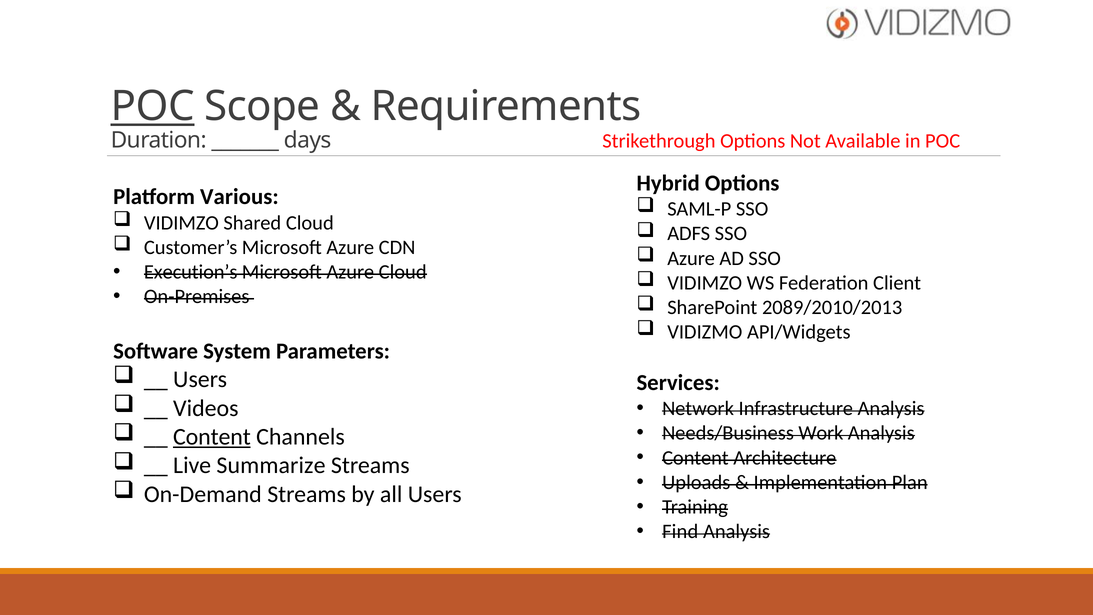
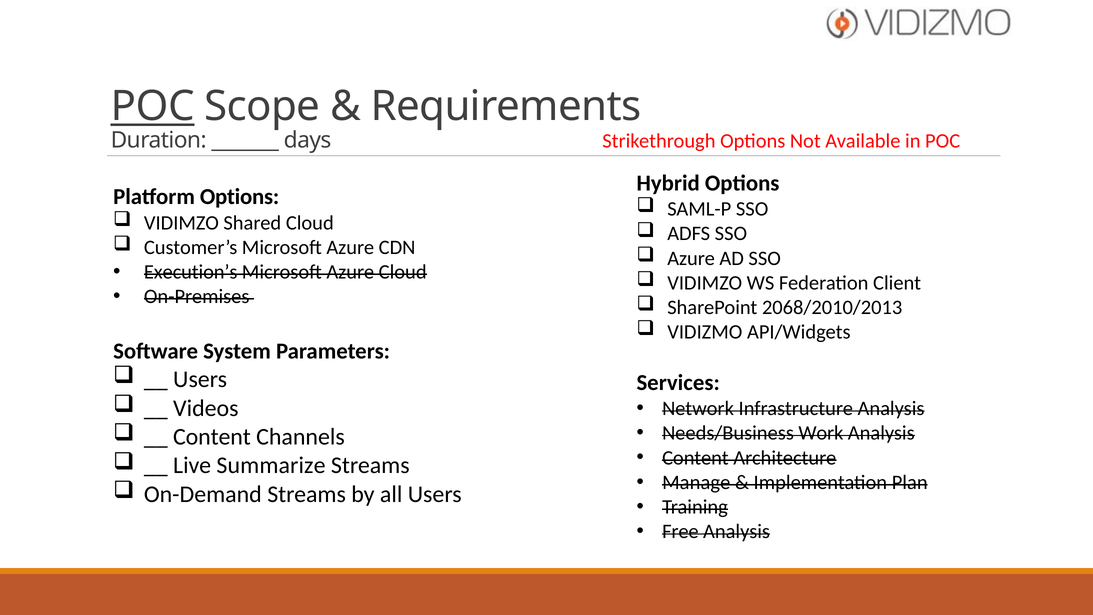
Platform Various: Various -> Options
2089/2010/2013: 2089/2010/2013 -> 2068/2010/2013
Content at (212, 437) underline: present -> none
Uploads: Uploads -> Manage
Find: Find -> Free
